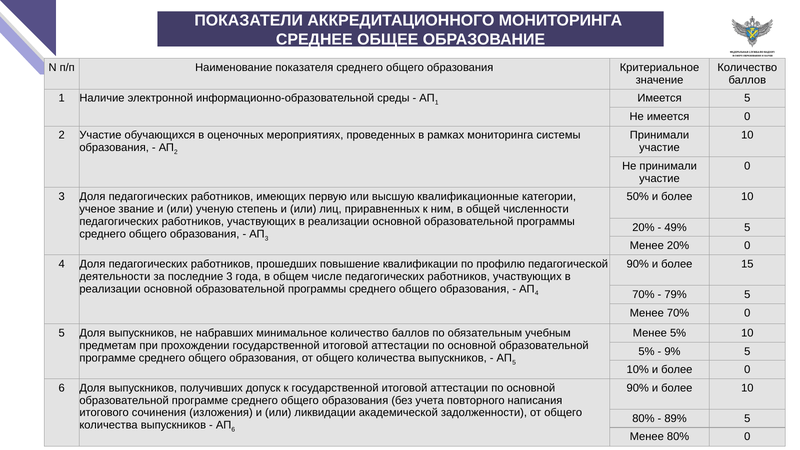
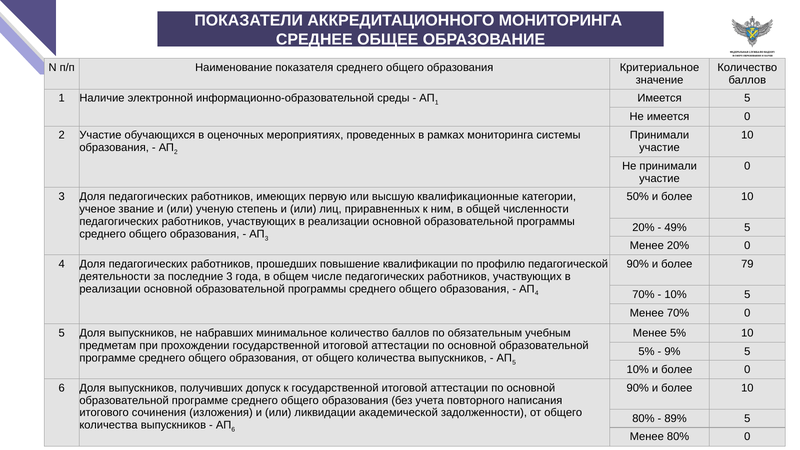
15: 15 -> 79
79% at (676, 295): 79% -> 10%
